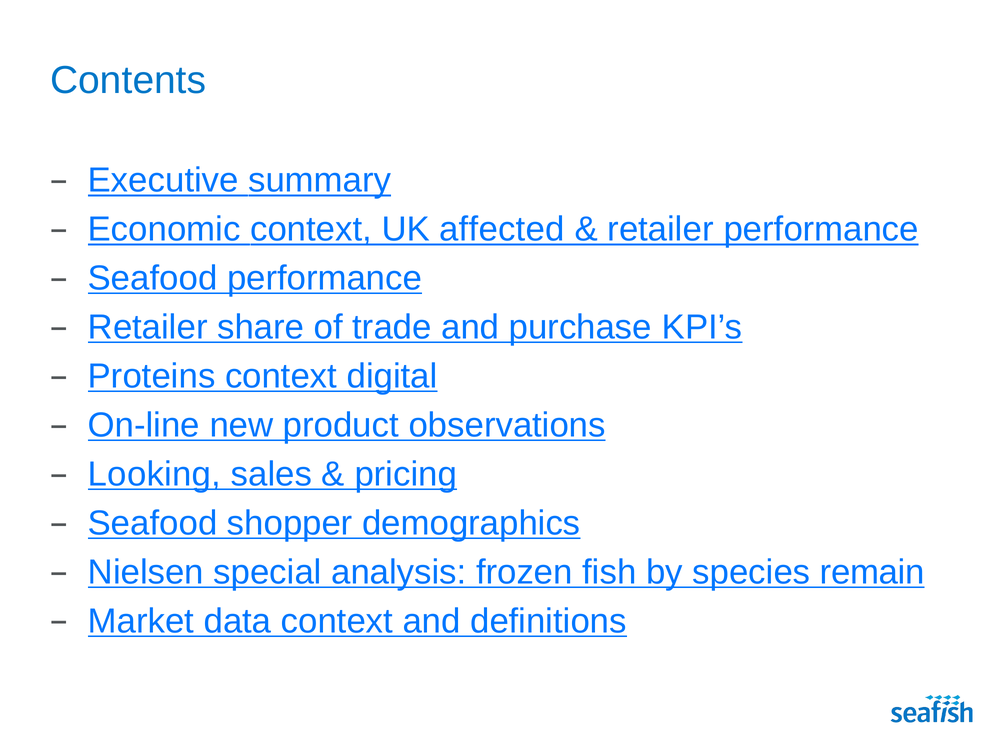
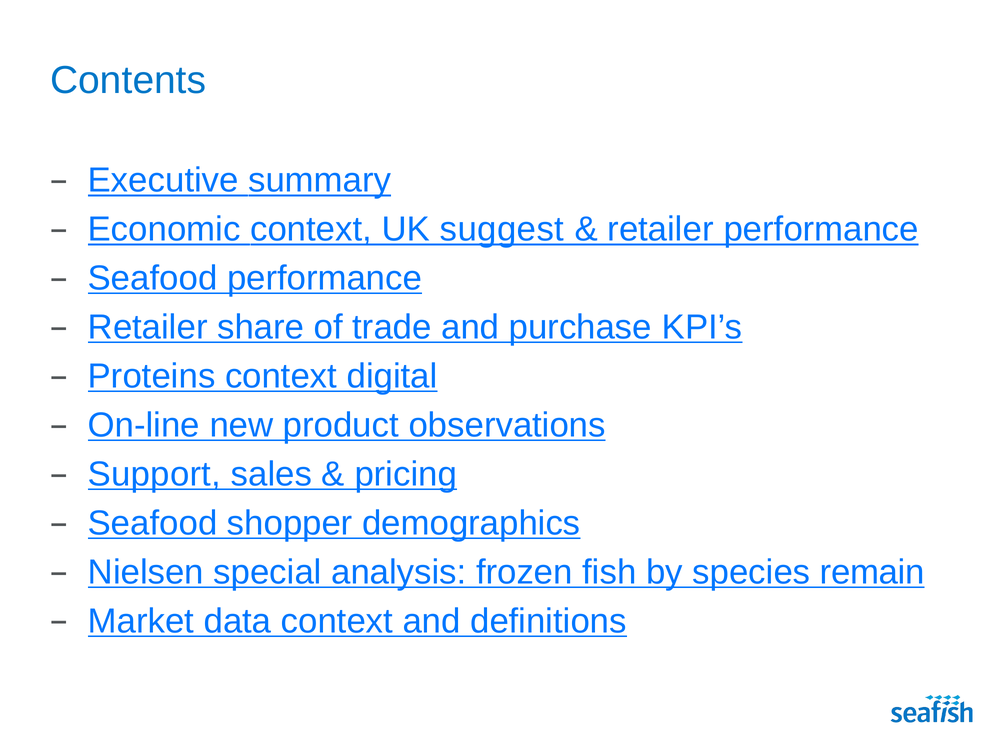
affected: affected -> suggest
Looking: Looking -> Support
